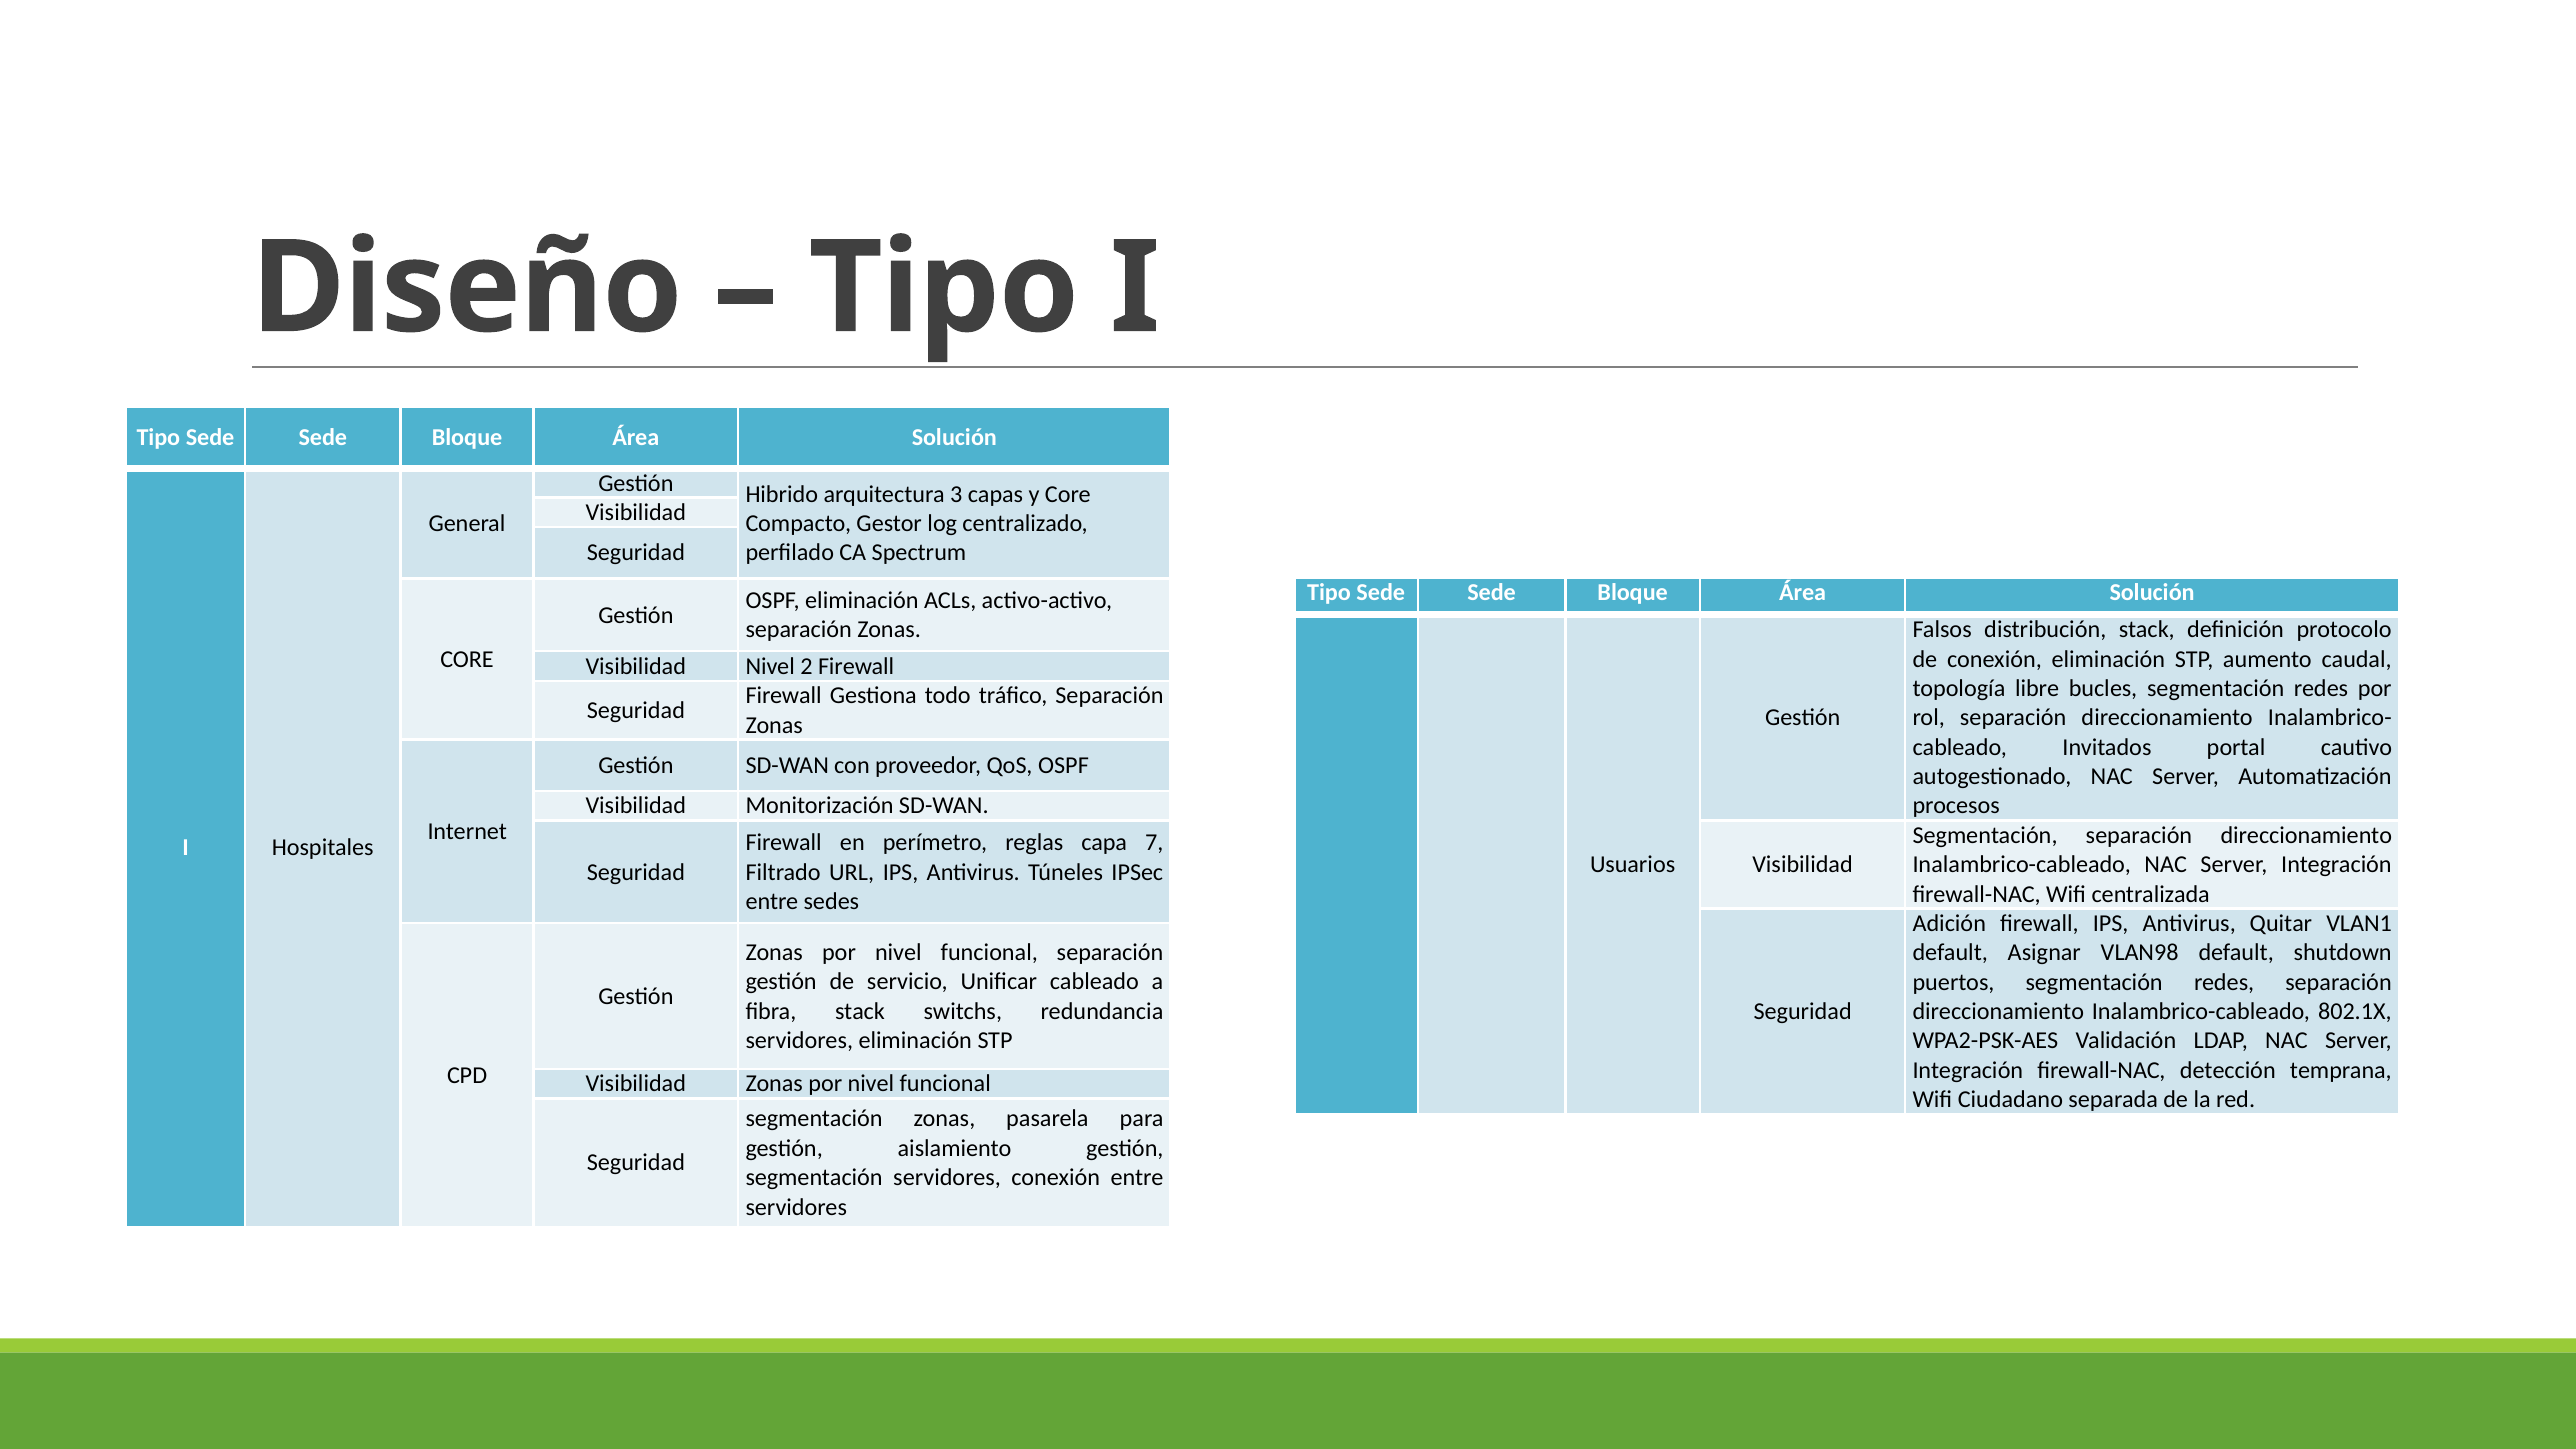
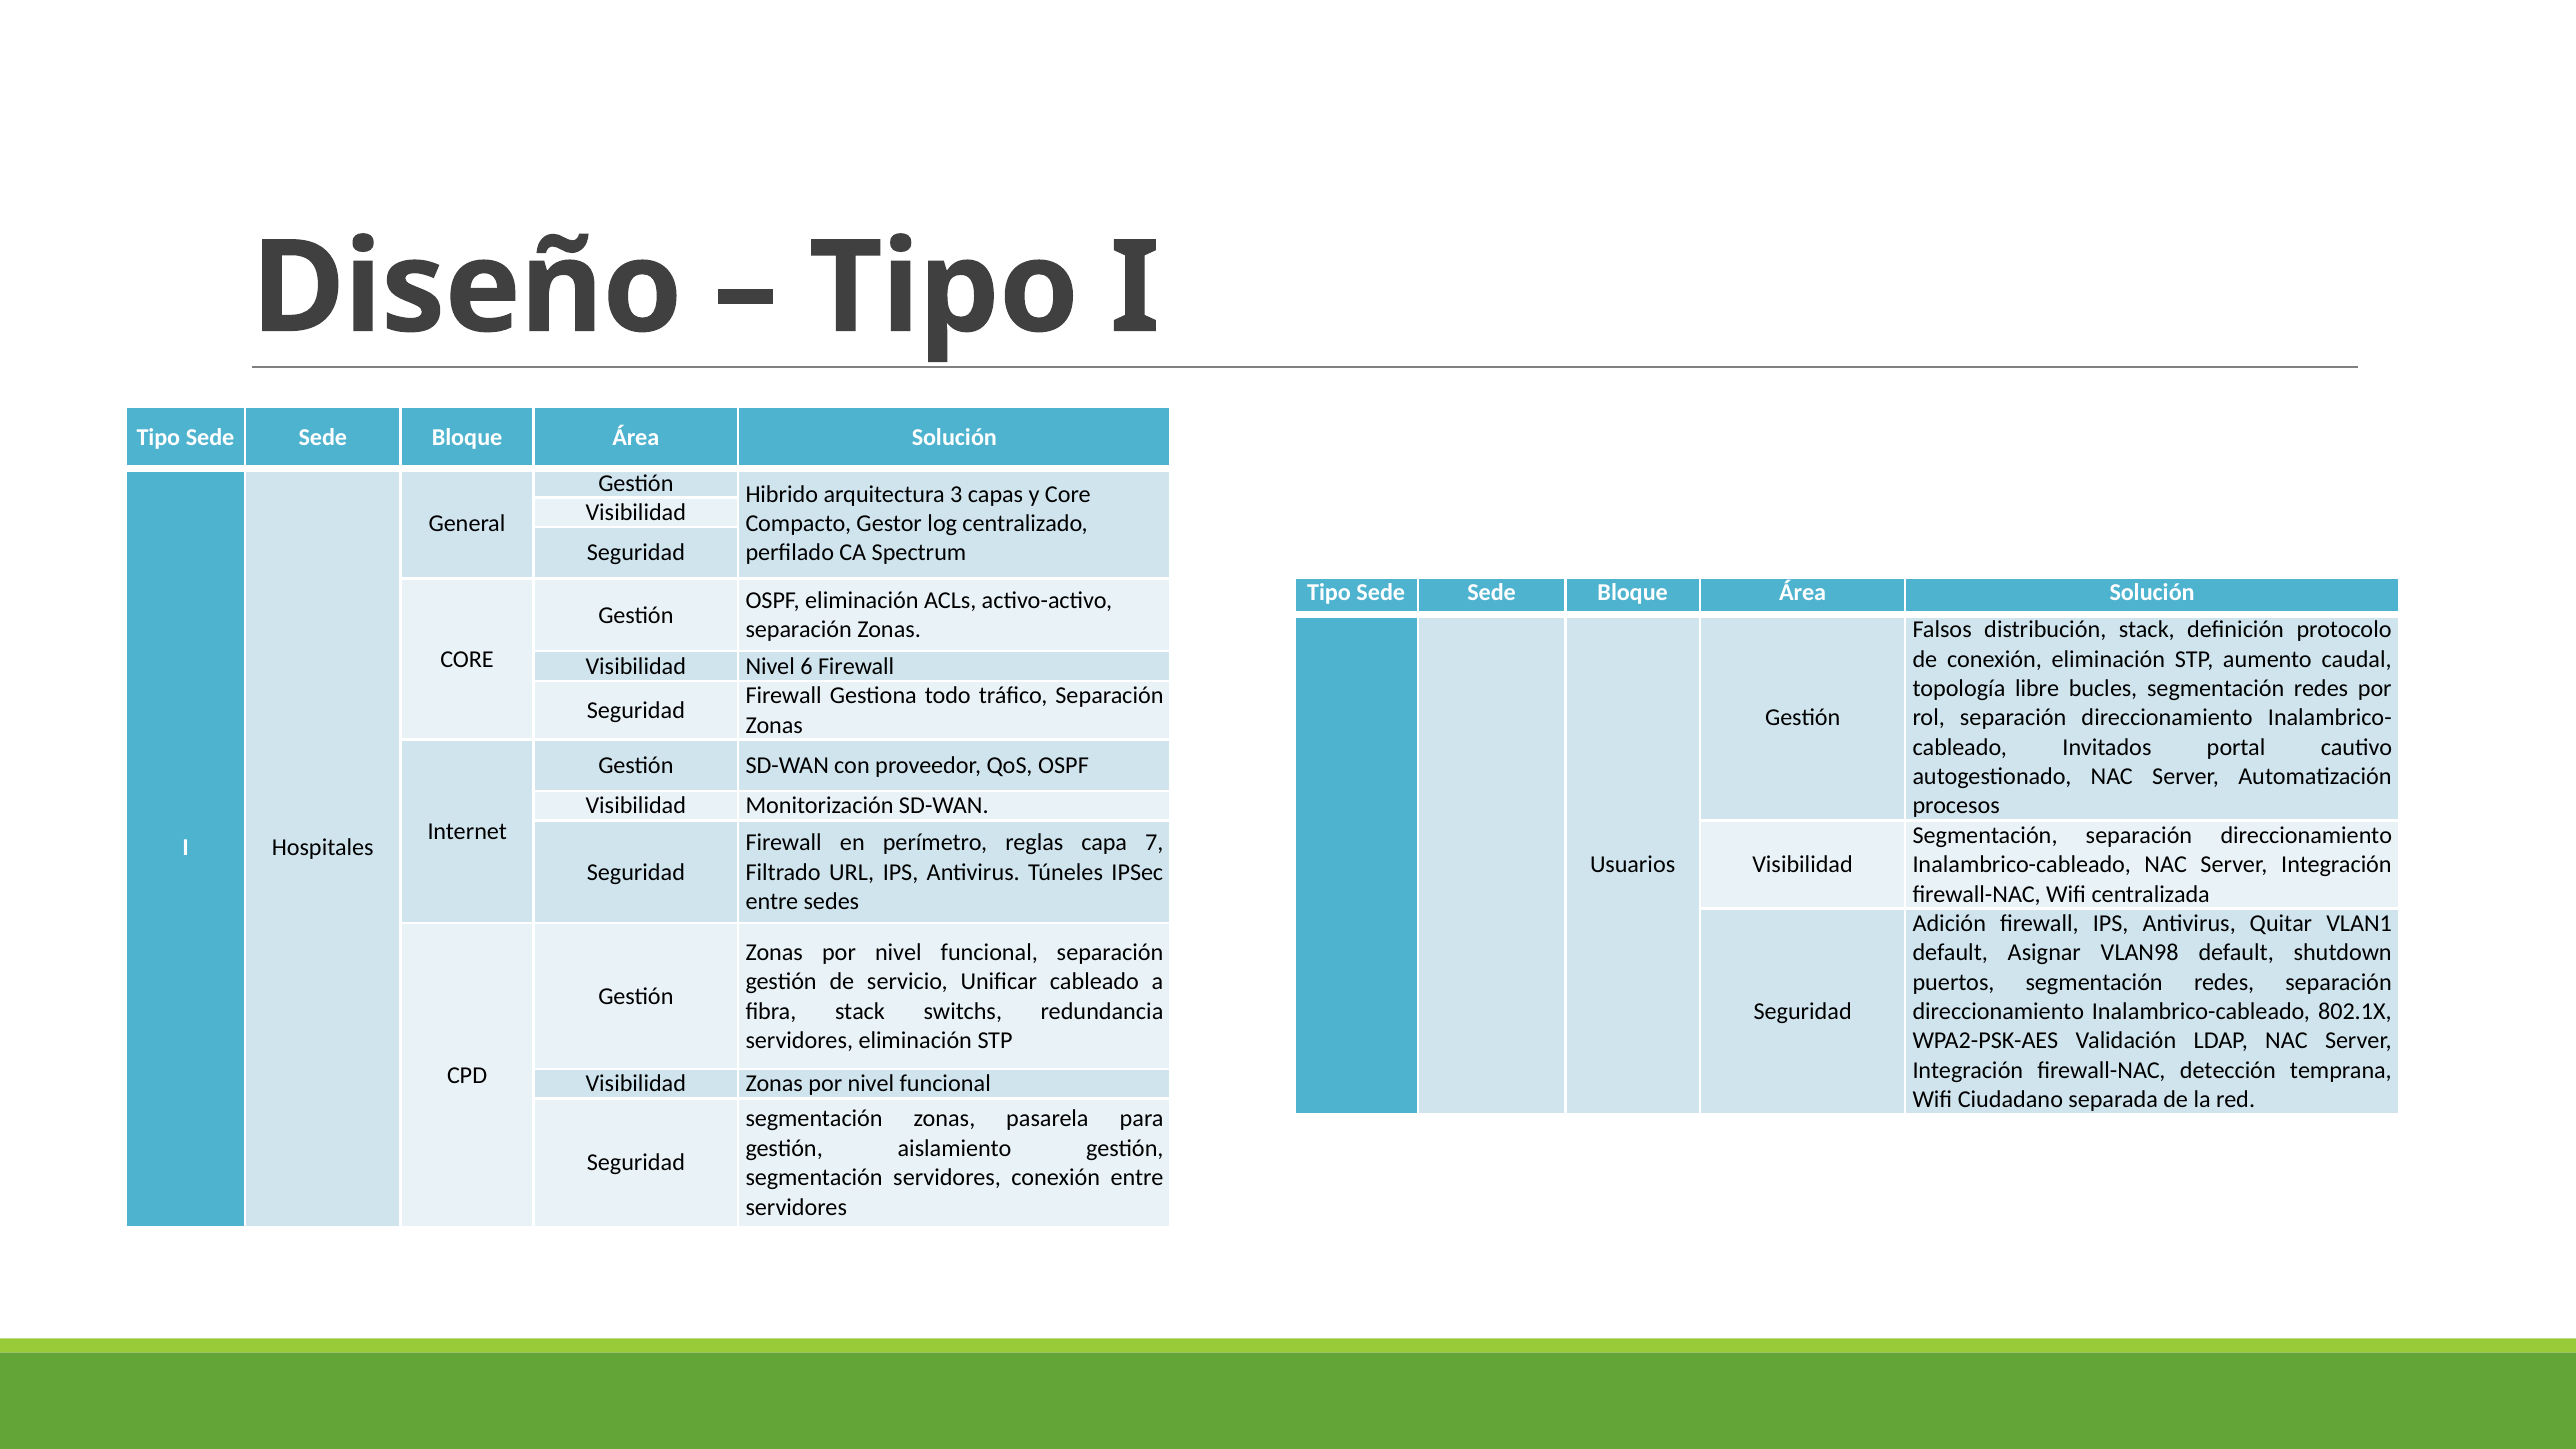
2: 2 -> 6
